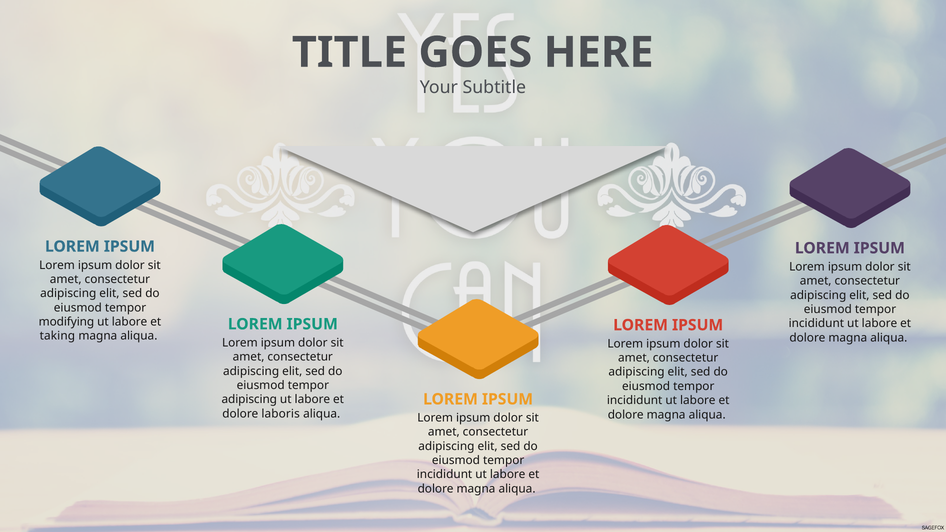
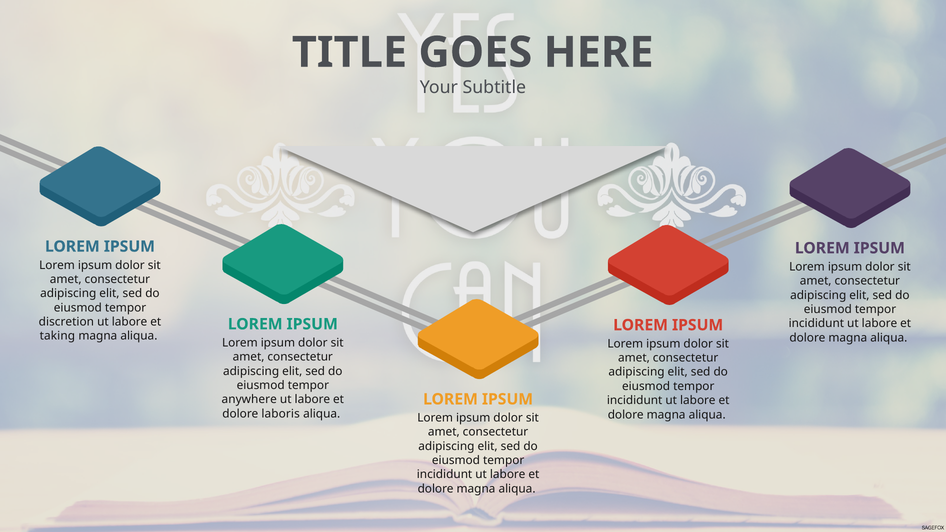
modifying: modifying -> discretion
adipiscing at (249, 400): adipiscing -> anywhere
